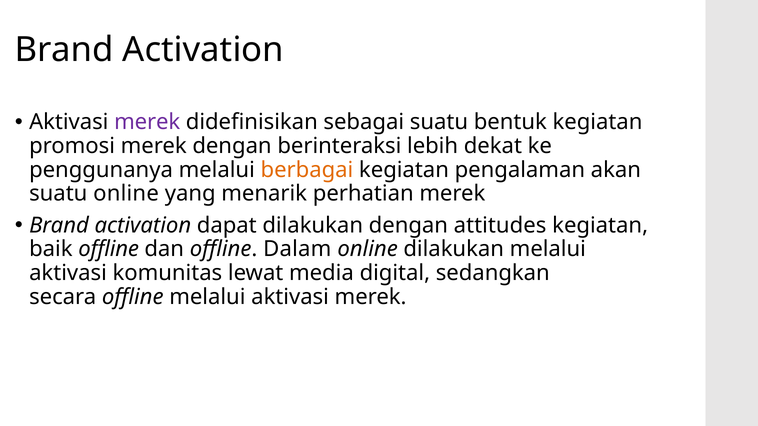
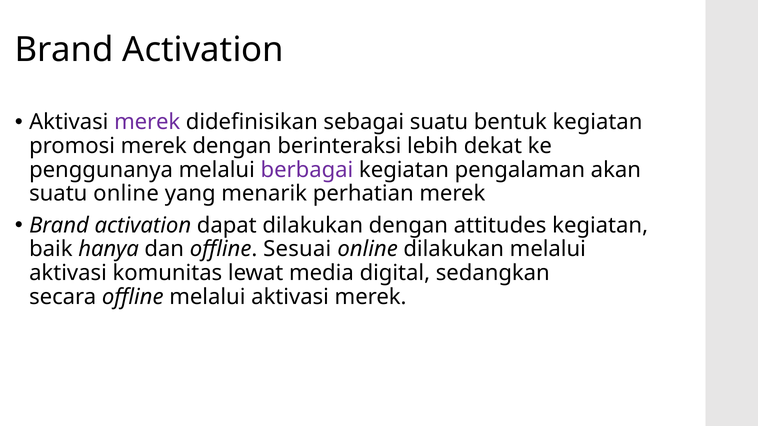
berbagai colour: orange -> purple
baik offline: offline -> hanya
Dalam: Dalam -> Sesuai
